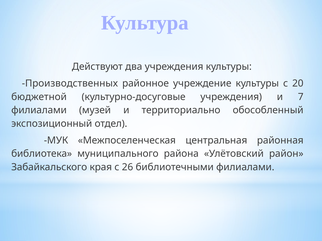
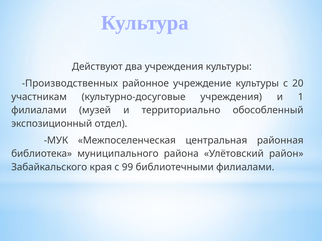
бюджетной: бюджетной -> участникам
7: 7 -> 1
26: 26 -> 99
